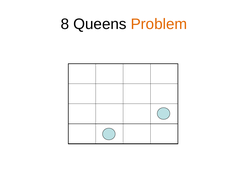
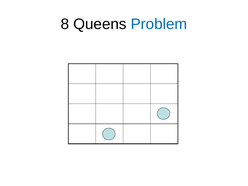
Problem colour: orange -> blue
